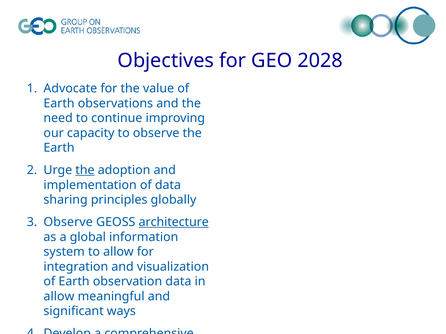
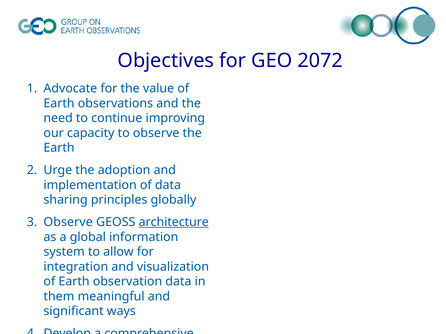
2028: 2028 -> 2072
the at (85, 170) underline: present -> none
allow at (59, 297): allow -> them
